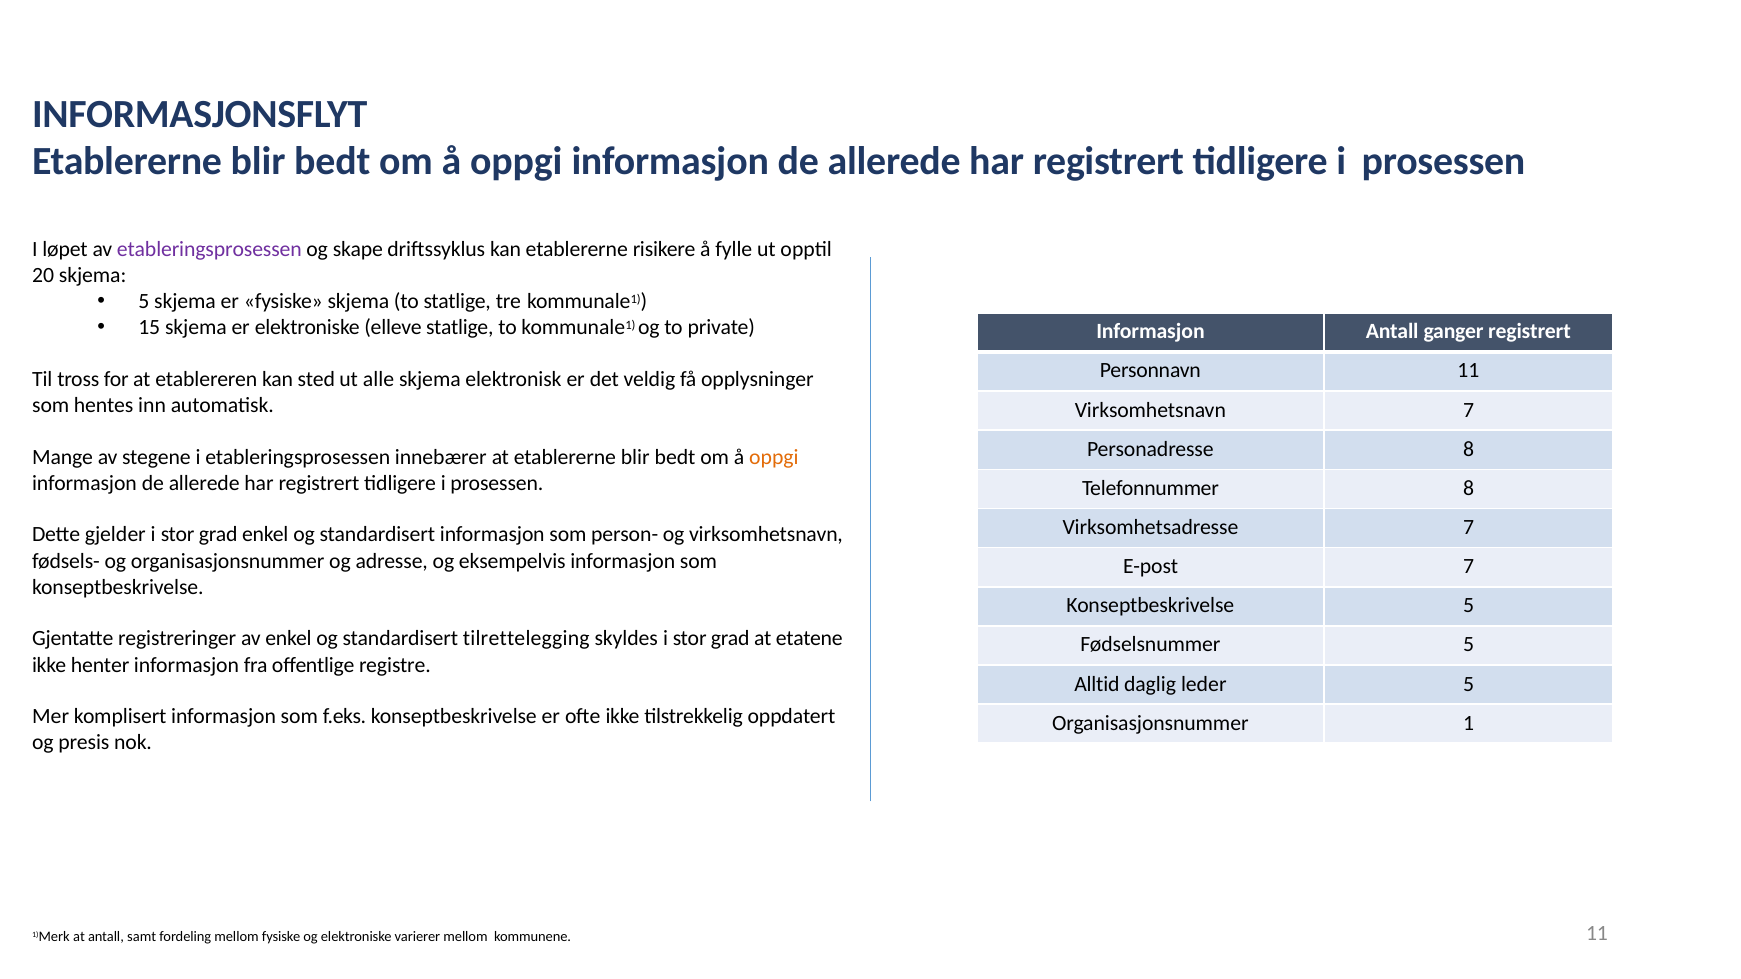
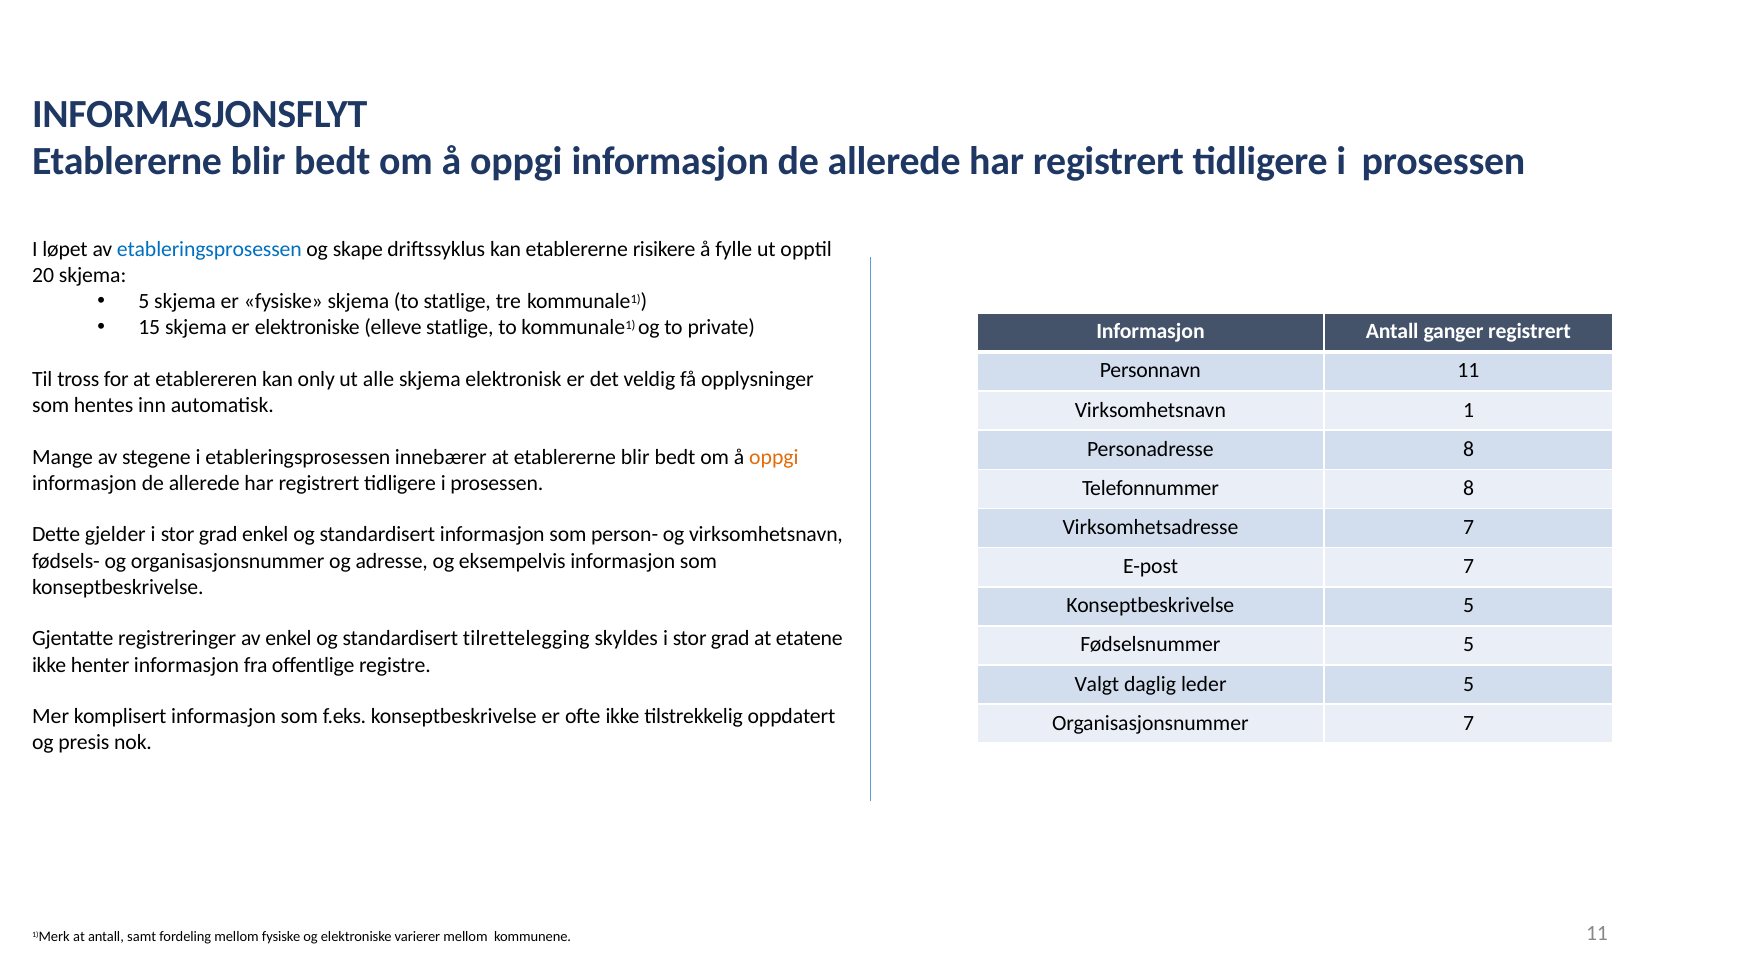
etableringsprosessen at (209, 249) colour: purple -> blue
sted: sted -> only
Virksomhetsnavn 7: 7 -> 1
Alltid: Alltid -> Valgt
Organisasjonsnummer 1: 1 -> 7
